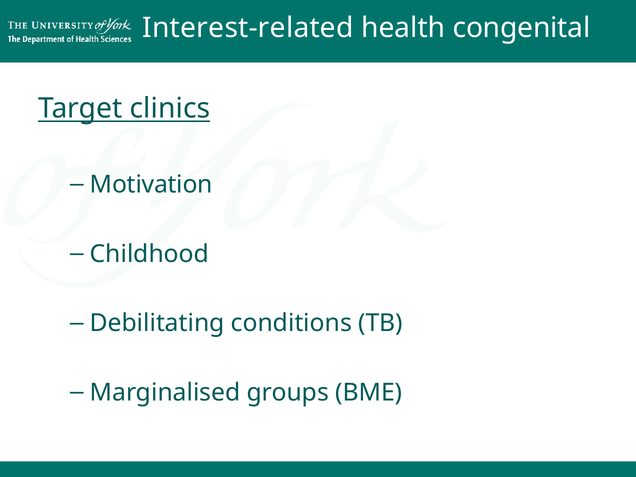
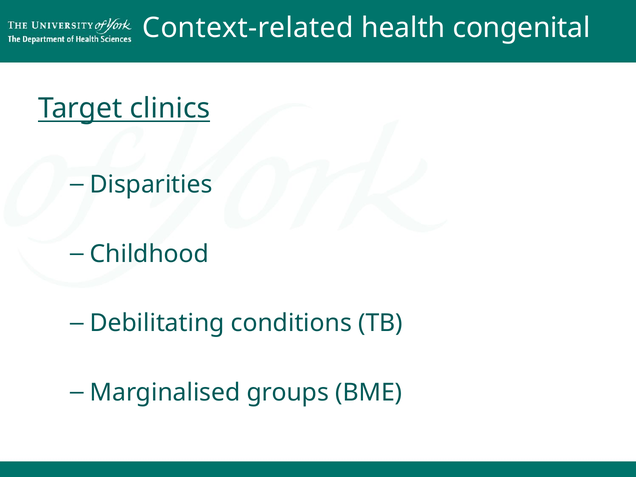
Interest-related: Interest-related -> Context-related
Motivation: Motivation -> Disparities
